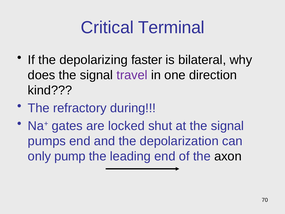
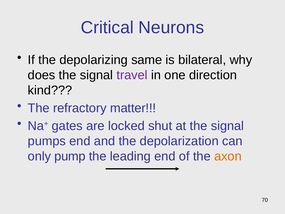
Terminal: Terminal -> Neurons
faster: faster -> same
during: during -> matter
axon colour: black -> orange
